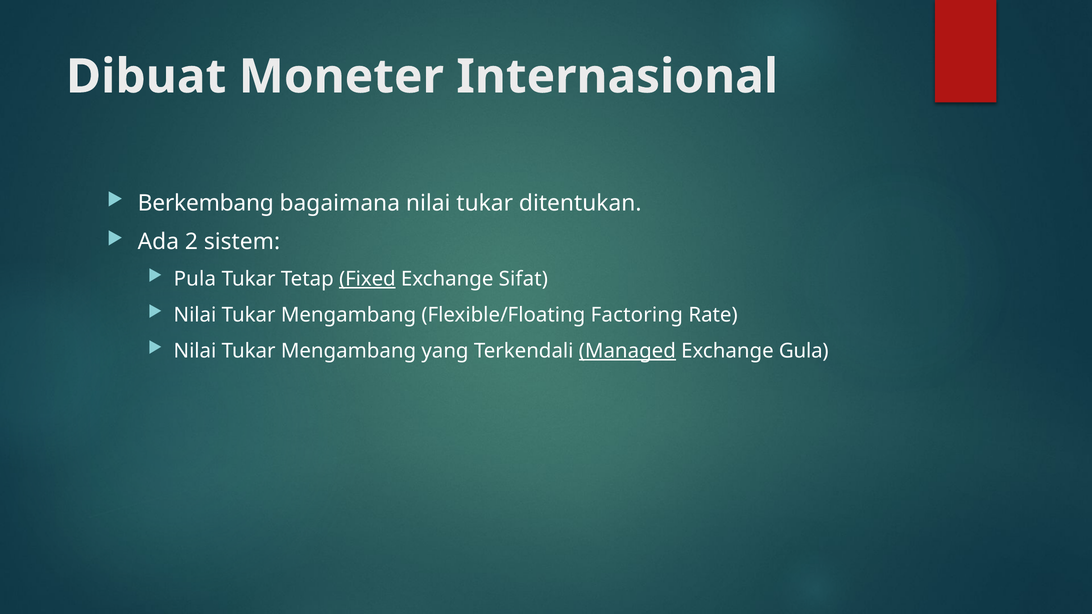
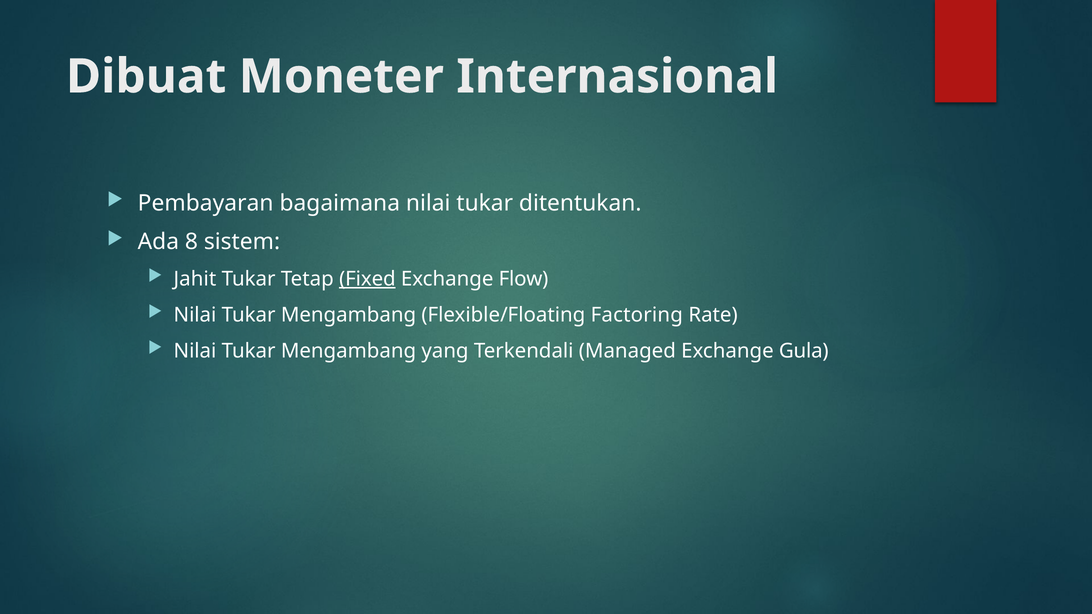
Berkembang: Berkembang -> Pembayaran
2: 2 -> 8
Pula: Pula -> Jahit
Sifat: Sifat -> Flow
Managed underline: present -> none
